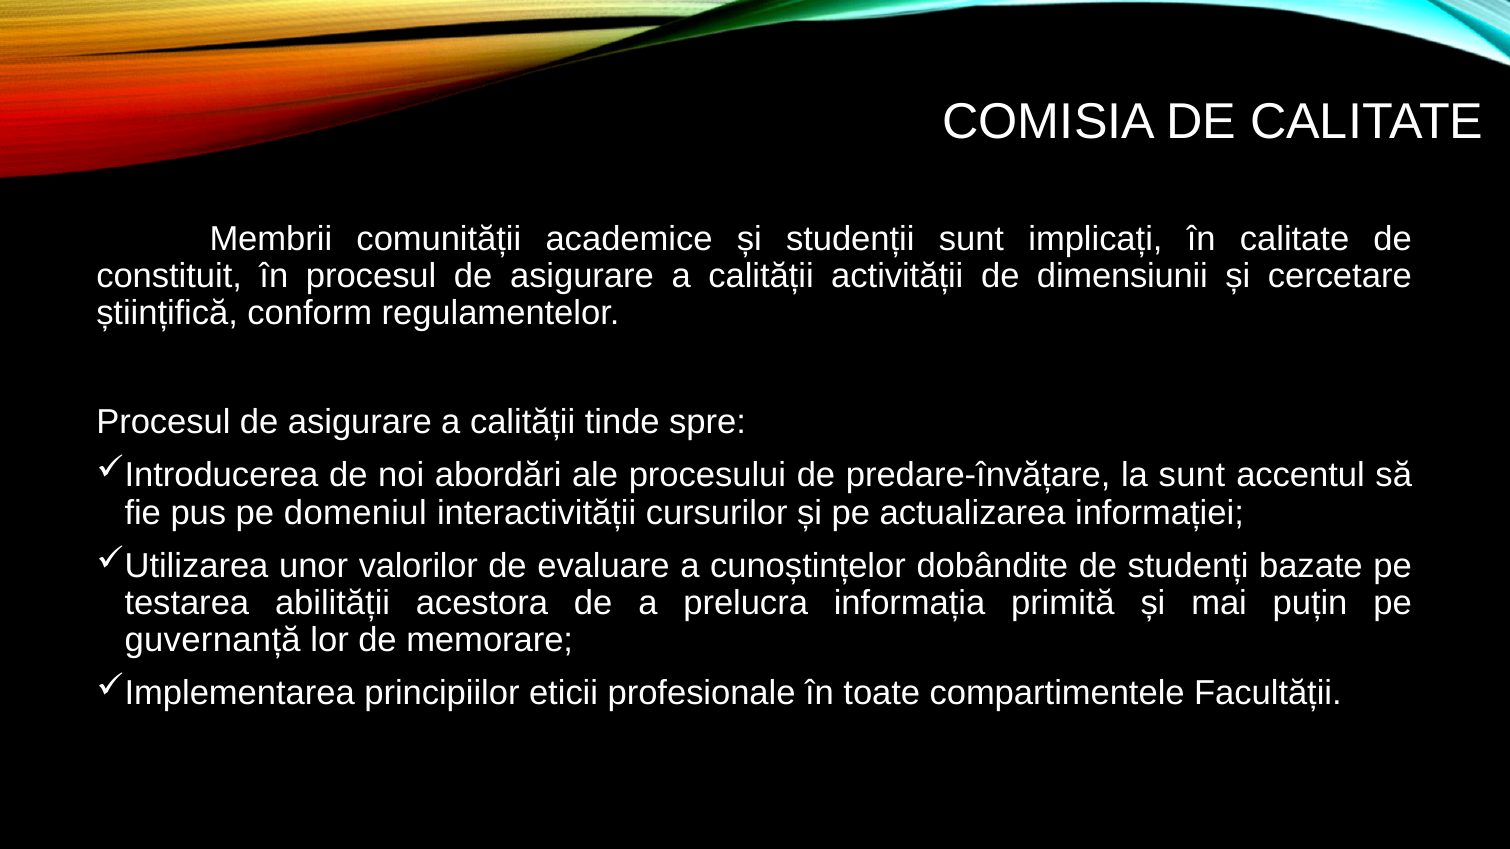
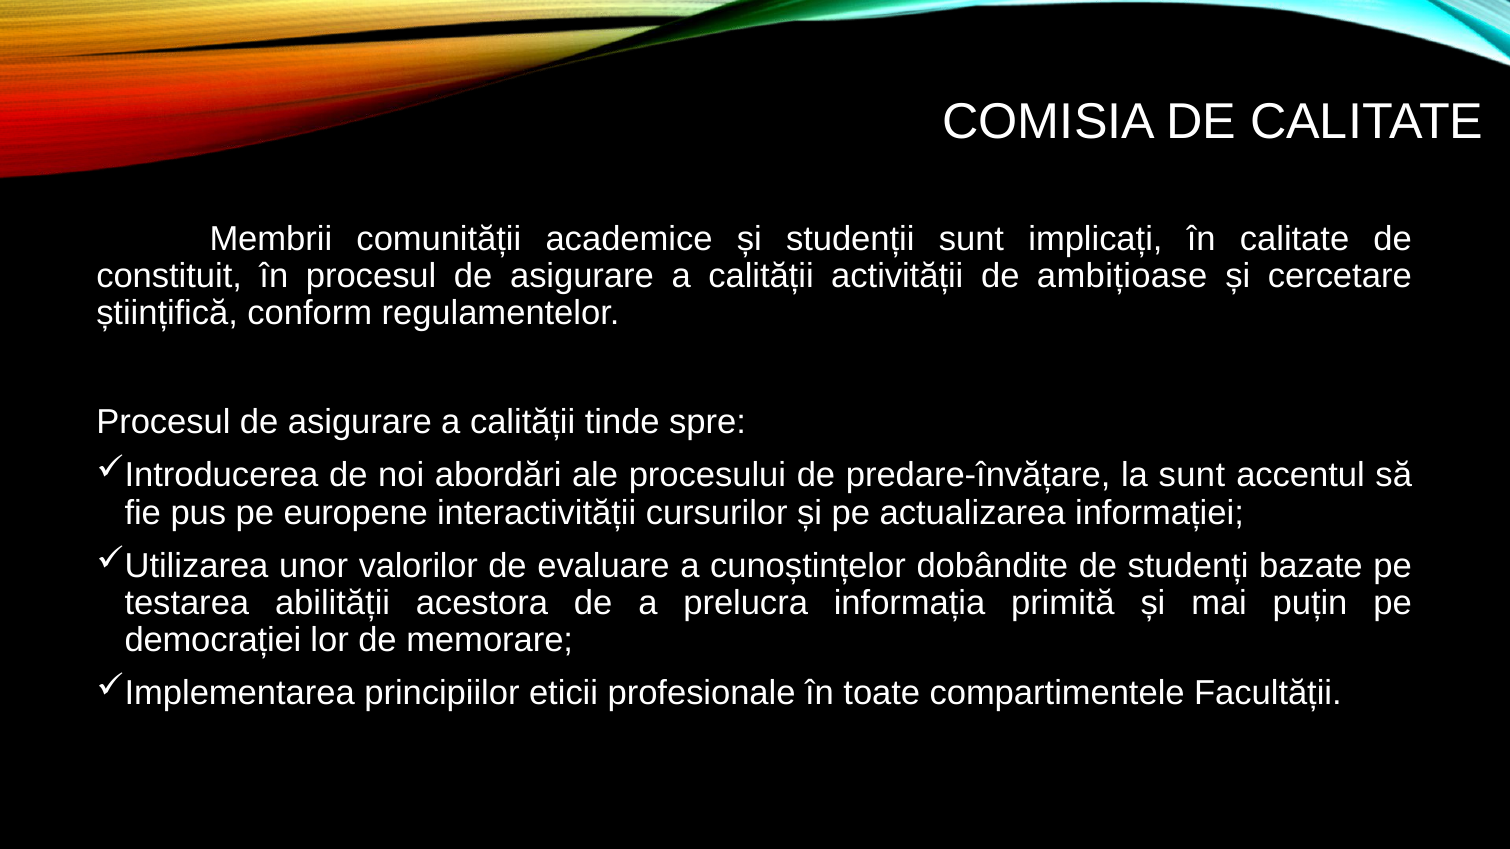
dimensiunii: dimensiunii -> ambițioase
domeniul: domeniul -> europene
guvernanță: guvernanță -> democrației
